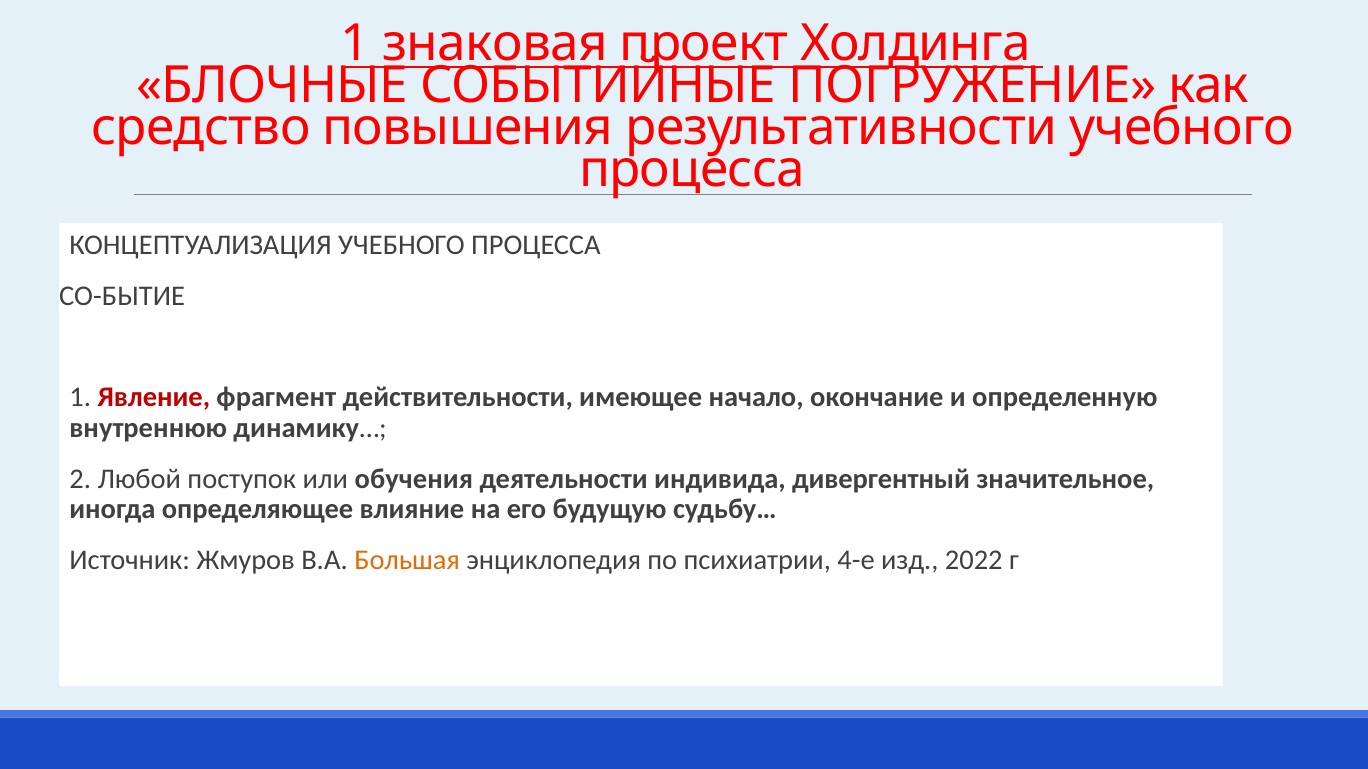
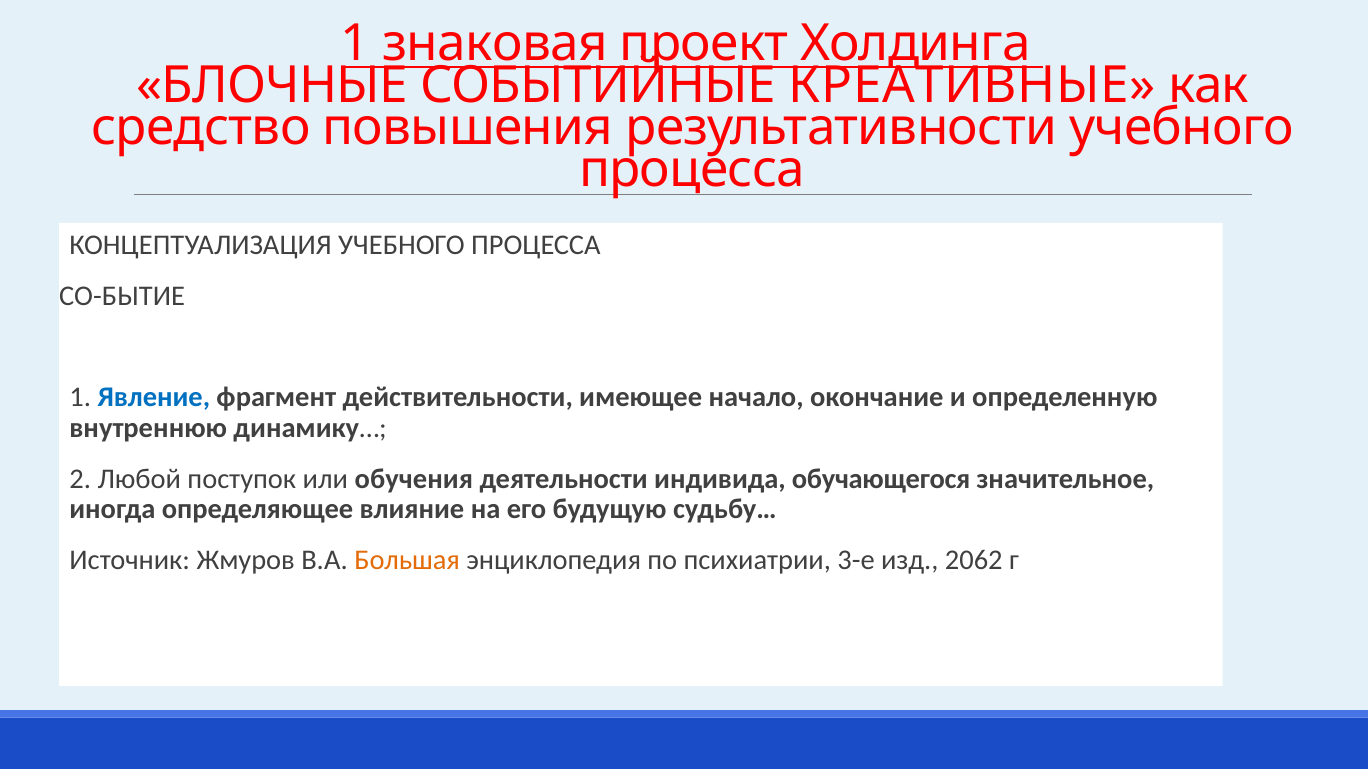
ПОГРУЖЕНИЕ: ПОГРУЖЕНИЕ -> КРЕАТИВНЫЕ
Явление colour: red -> blue
дивергентный: дивергентный -> обучающегося
4-е: 4-е -> 3-е
2022: 2022 -> 2062
